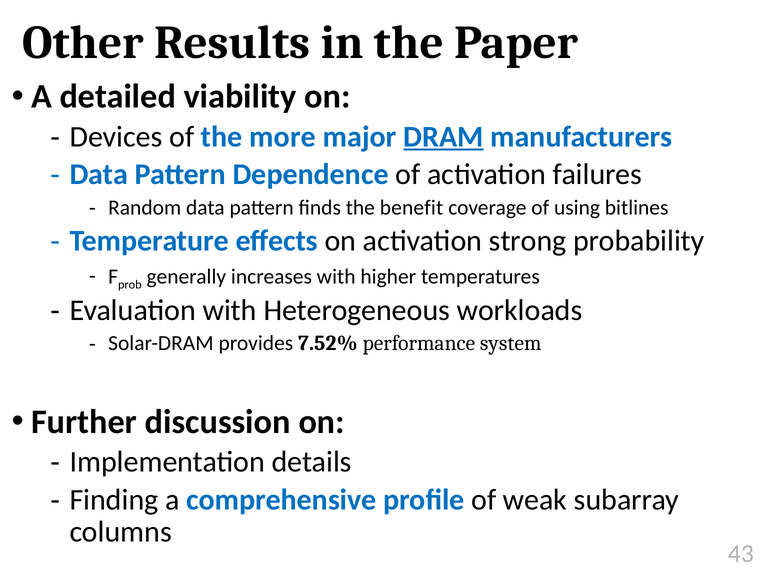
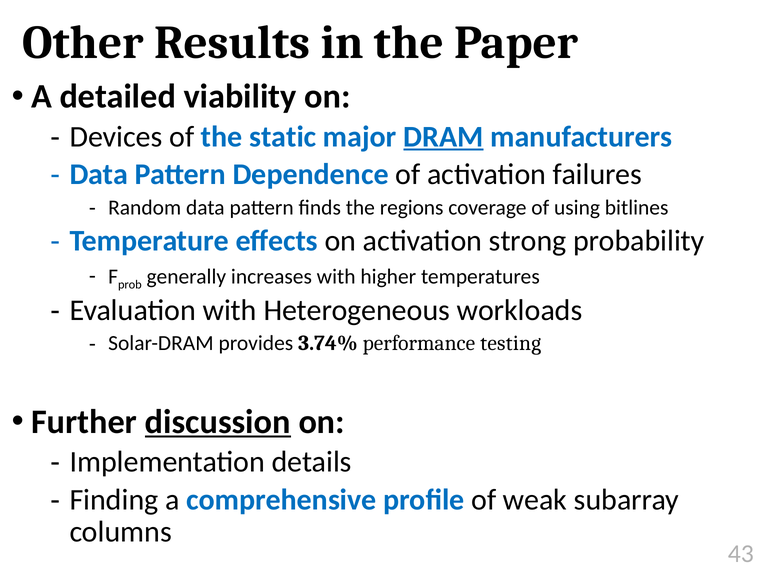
more: more -> static
benefit: benefit -> regions
7.52%: 7.52% -> 3.74%
system: system -> testing
discussion underline: none -> present
